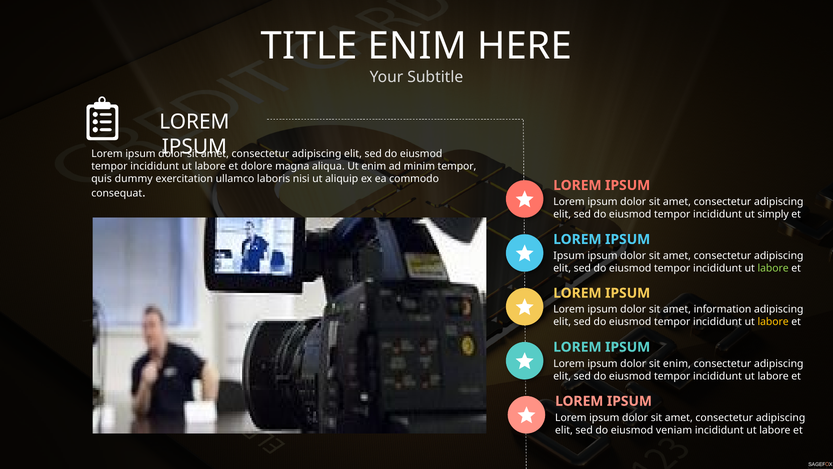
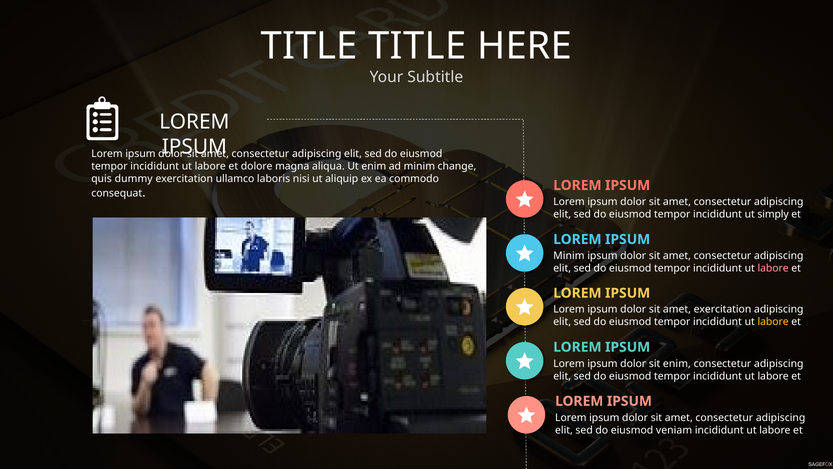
TITLE ENIM: ENIM -> TITLE
minim tempor: tempor -> change
Ipsum at (569, 256): Ipsum -> Minim
labore at (773, 268) colour: light green -> pink
amet information: information -> exercitation
